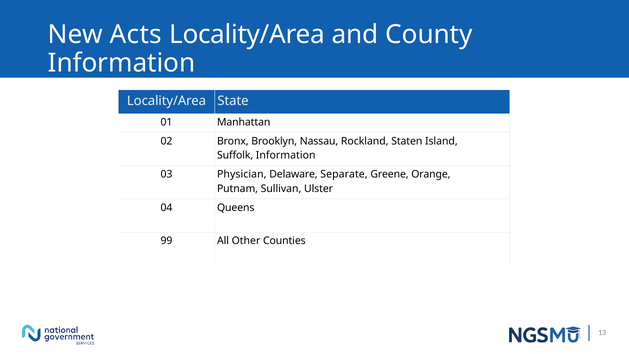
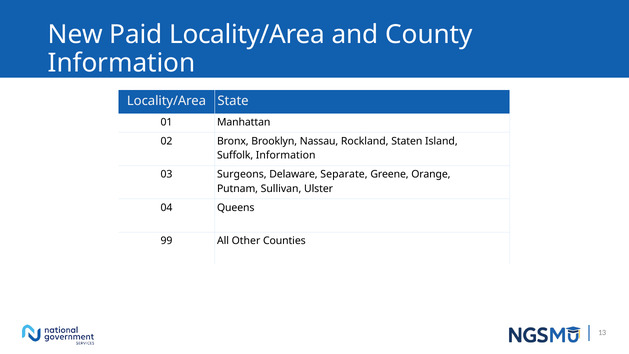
Acts: Acts -> Paid
Physician: Physician -> Surgeons
